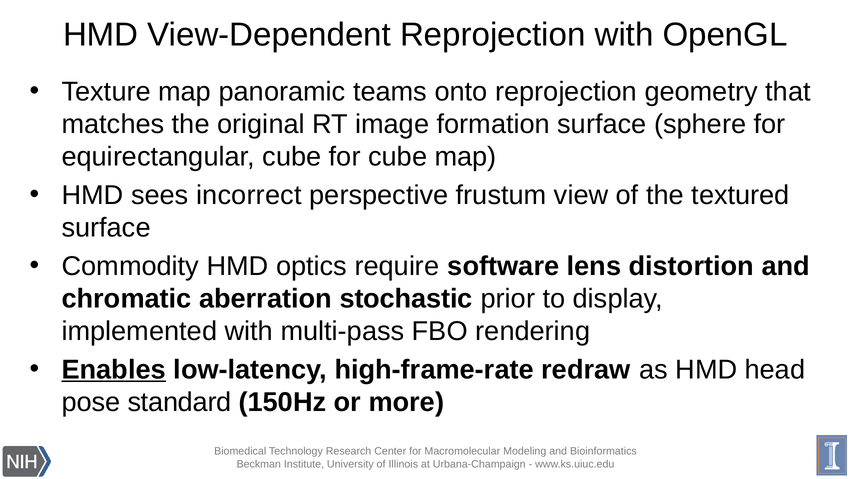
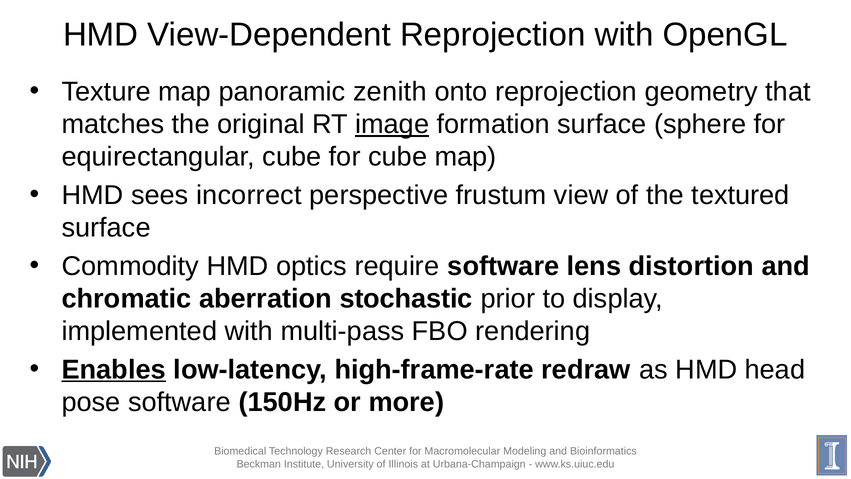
teams: teams -> zenith
image underline: none -> present
pose standard: standard -> software
